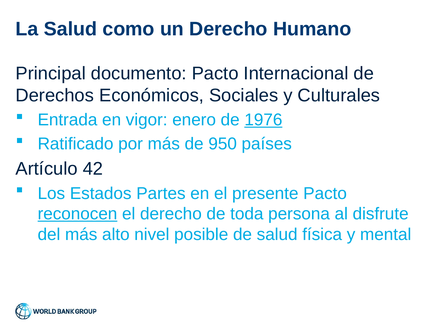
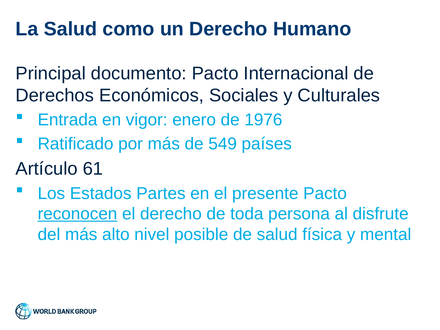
1976 underline: present -> none
950: 950 -> 549
42: 42 -> 61
